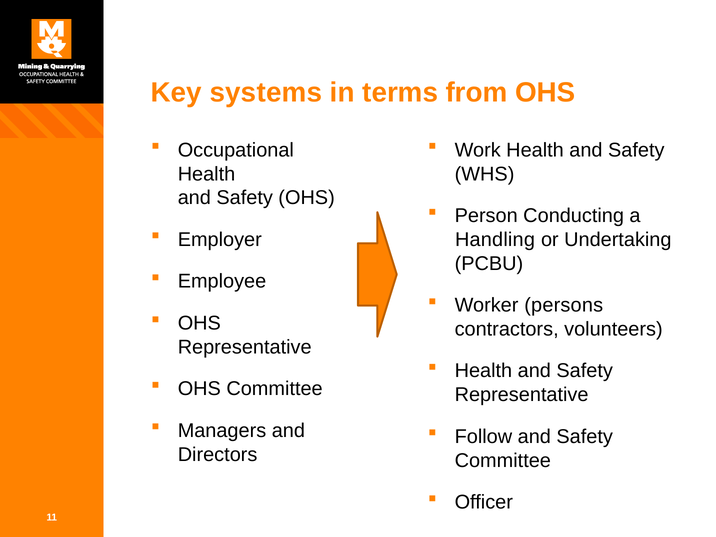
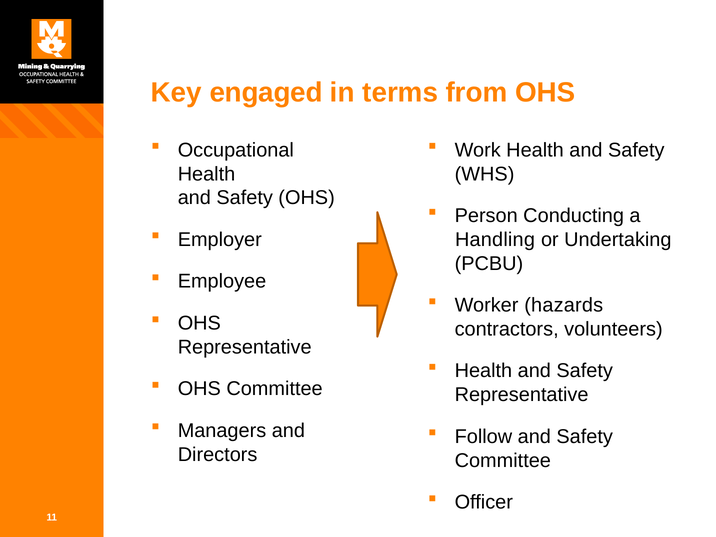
systems: systems -> engaged
persons: persons -> hazards
